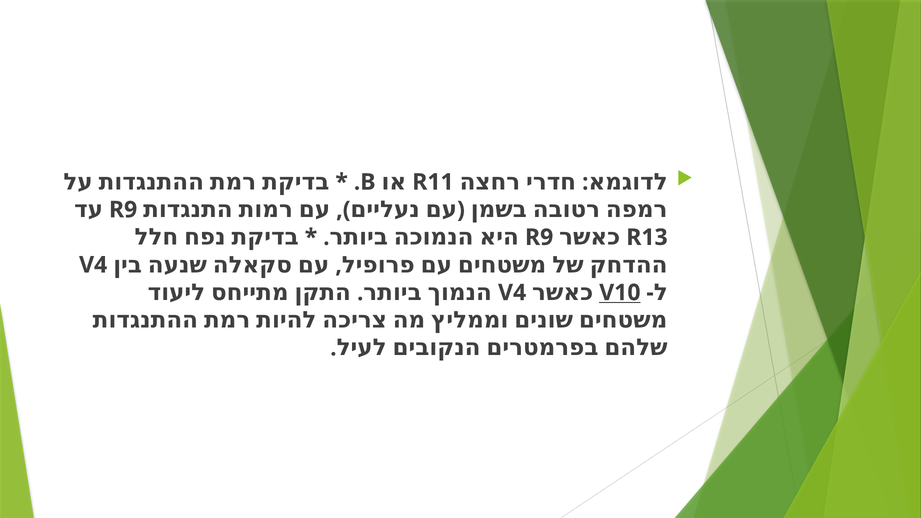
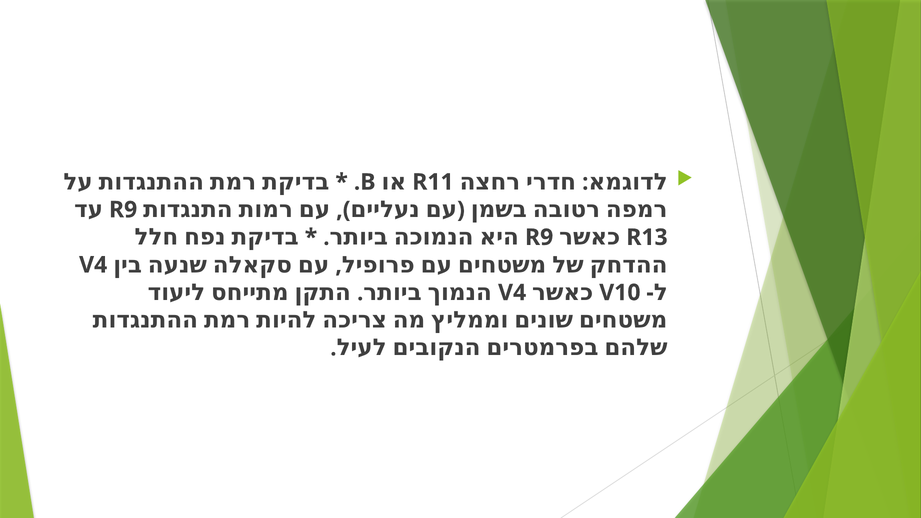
V10 underline: present -> none
